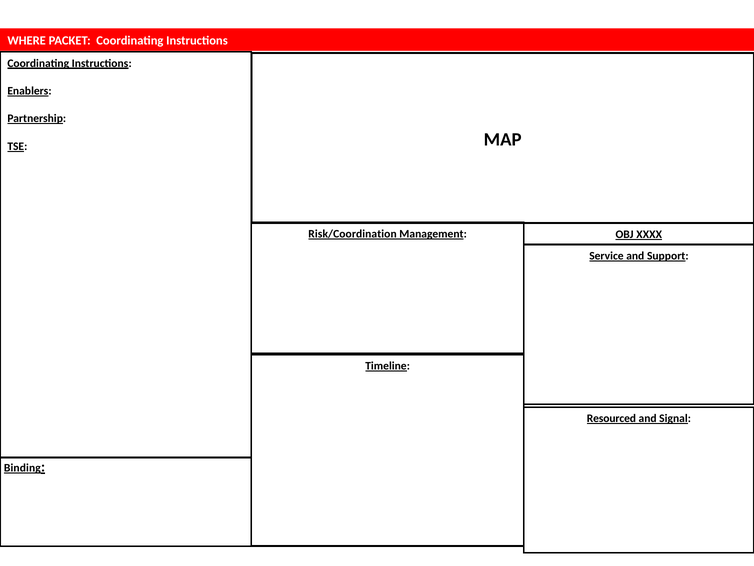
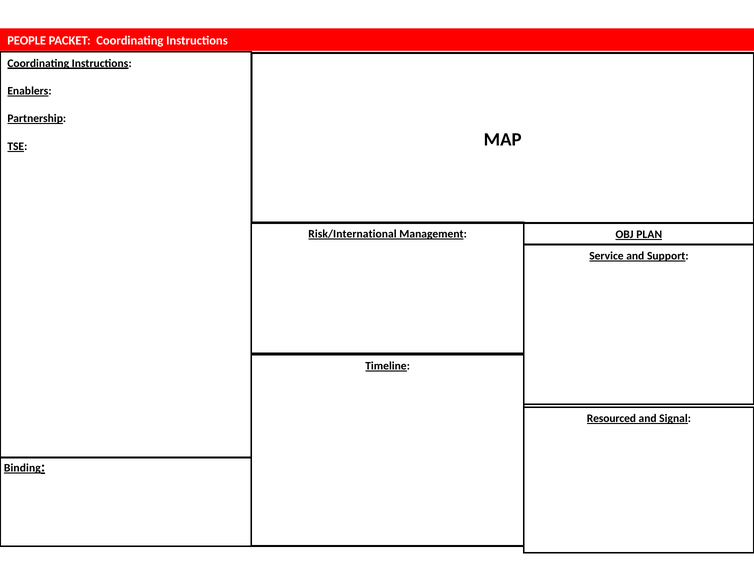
WHERE: WHERE -> PEOPLE
Risk/Coordination: Risk/Coordination -> Risk/International
XXXX: XXXX -> PLAN
